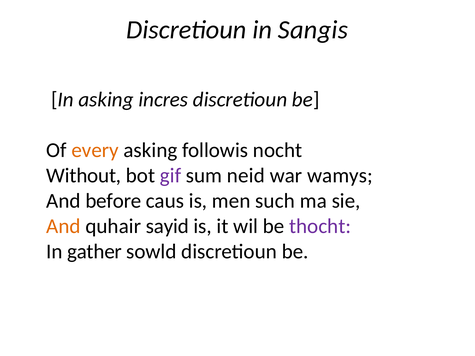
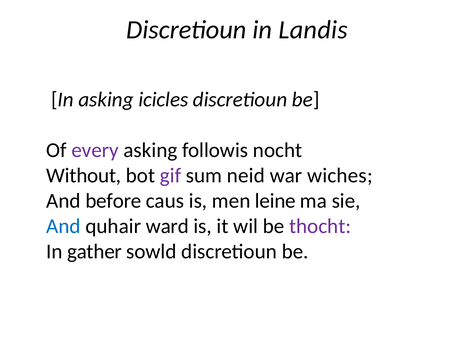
Sangis: Sangis -> Landis
incres: incres -> icicles
every colour: orange -> purple
wamys: wamys -> wiches
such: such -> leine
And at (64, 226) colour: orange -> blue
sayid: sayid -> ward
